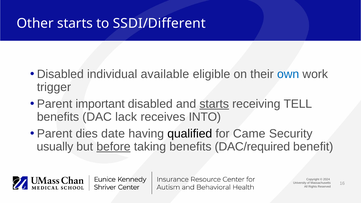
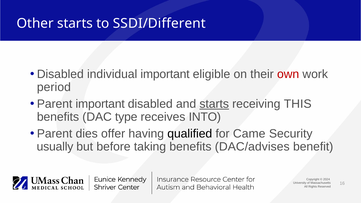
individual available: available -> important
own colour: blue -> red
trigger: trigger -> period
TELL: TELL -> THIS
lack: lack -> type
date: date -> offer
before underline: present -> none
DAC/required: DAC/required -> DAC/advises
